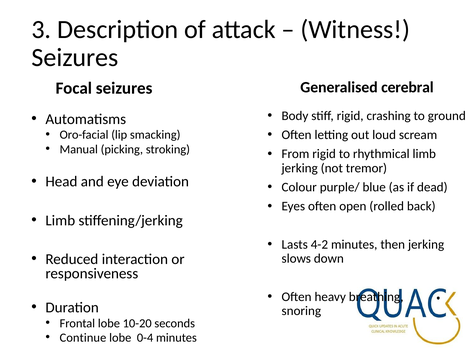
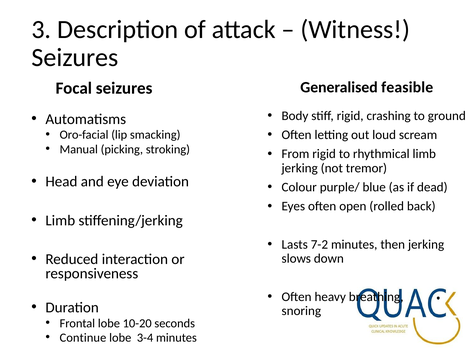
cerebral: cerebral -> feasible
4-2: 4-2 -> 7-2
0-4: 0-4 -> 3-4
